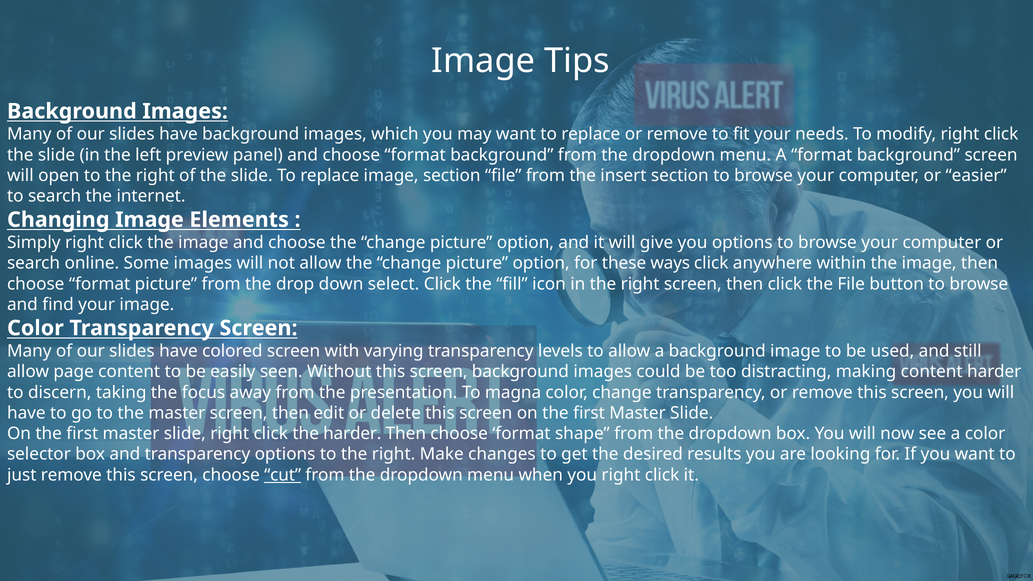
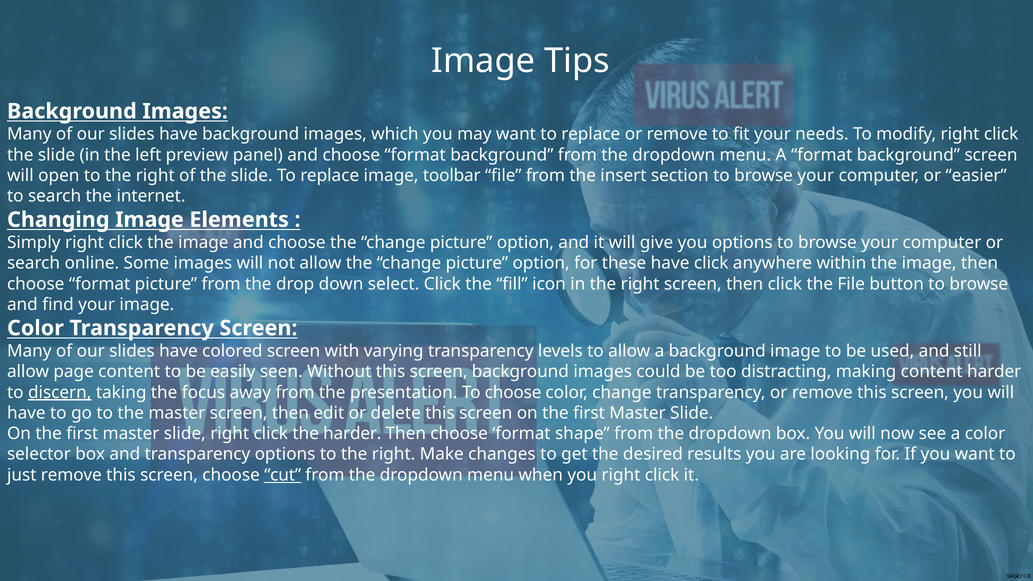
image section: section -> toolbar
these ways: ways -> have
discern underline: none -> present
To magna: magna -> choose
